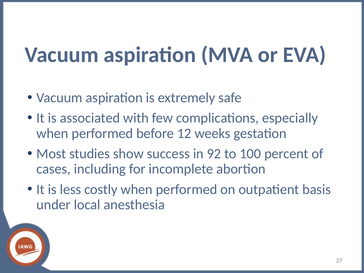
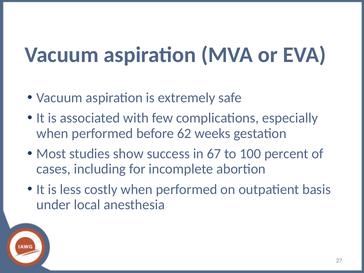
12: 12 -> 62
92: 92 -> 67
